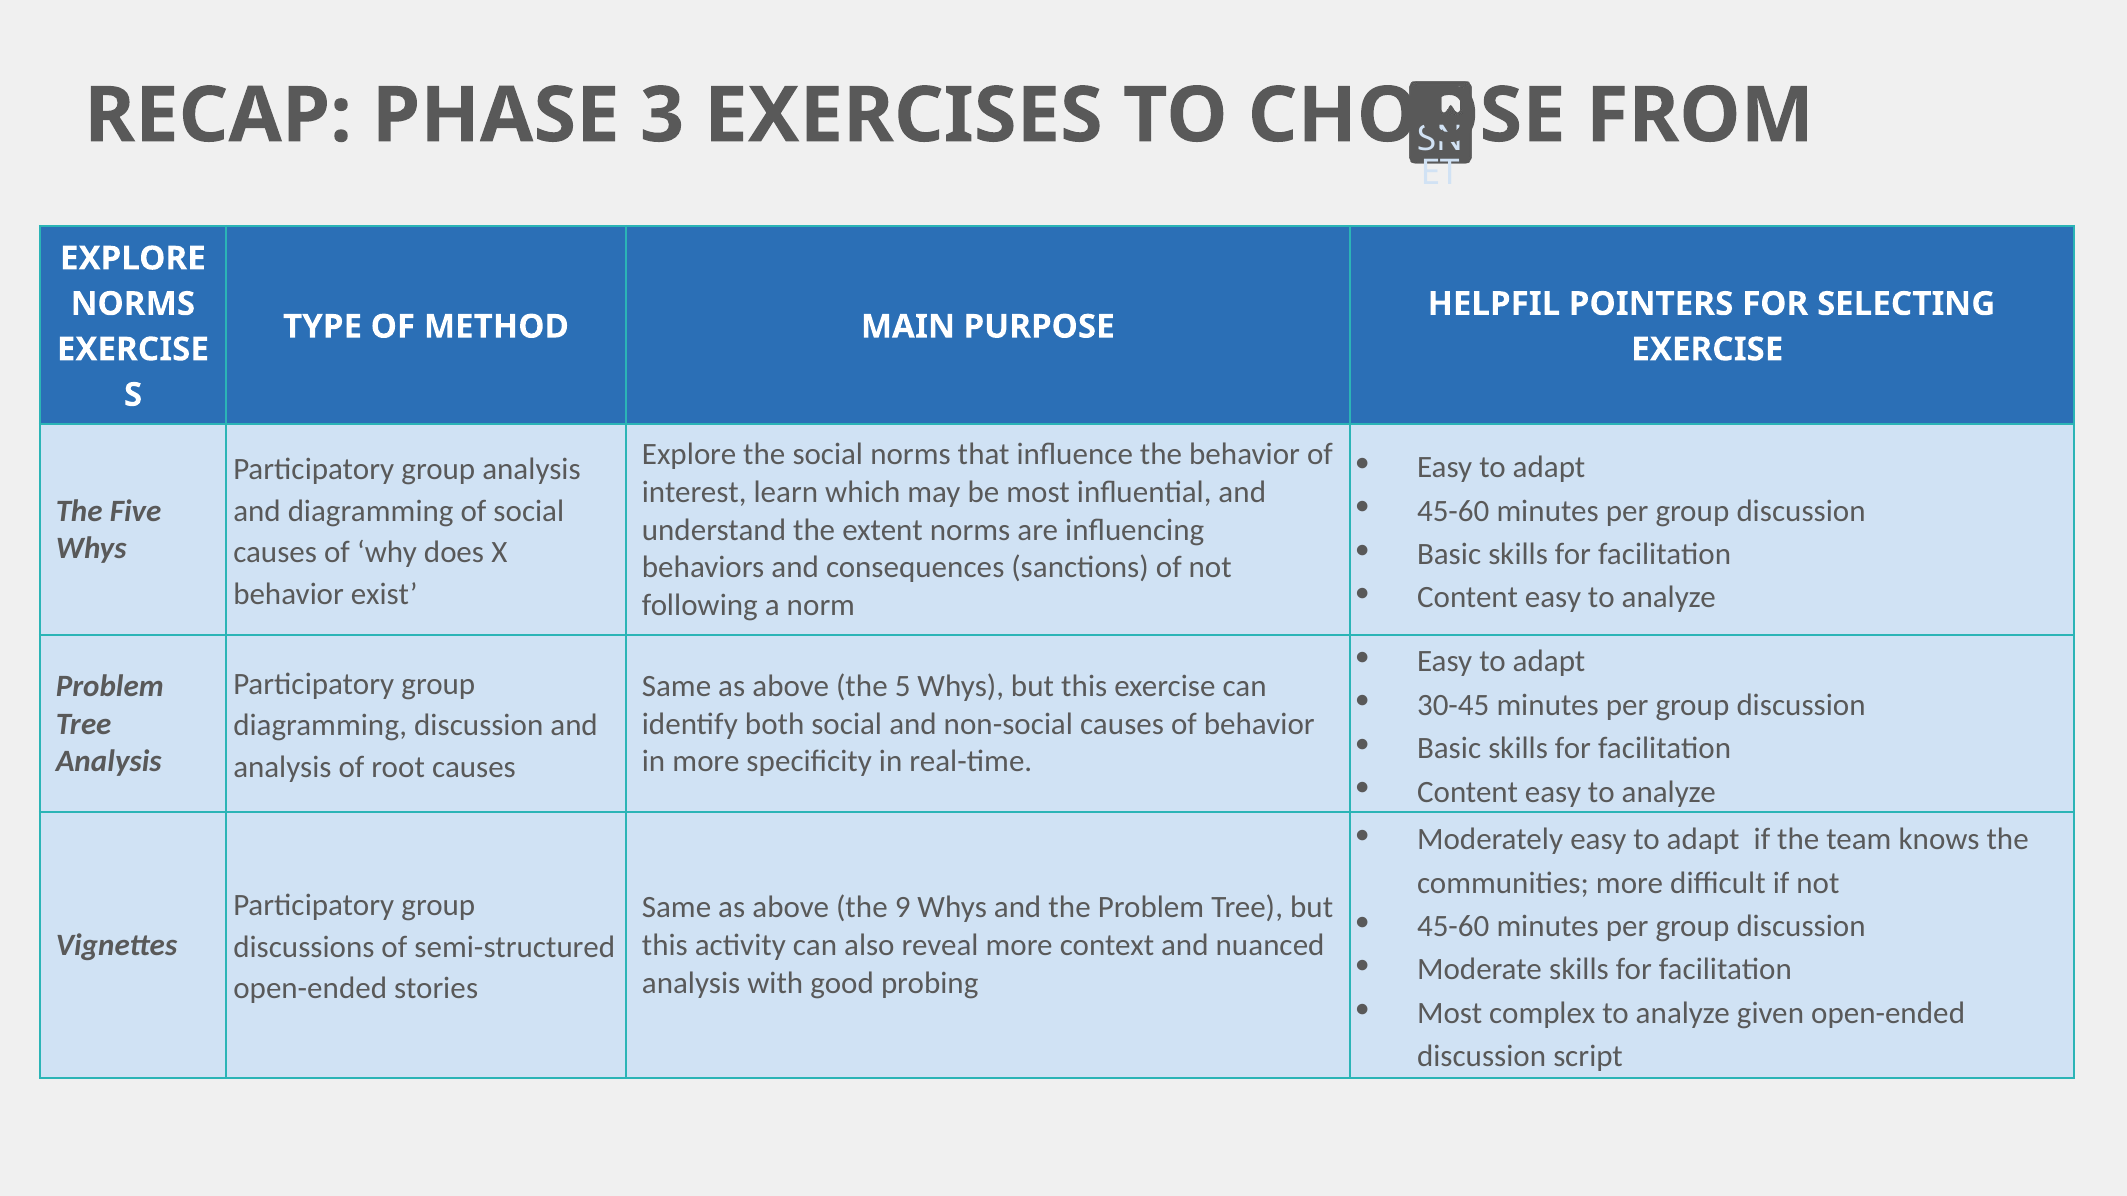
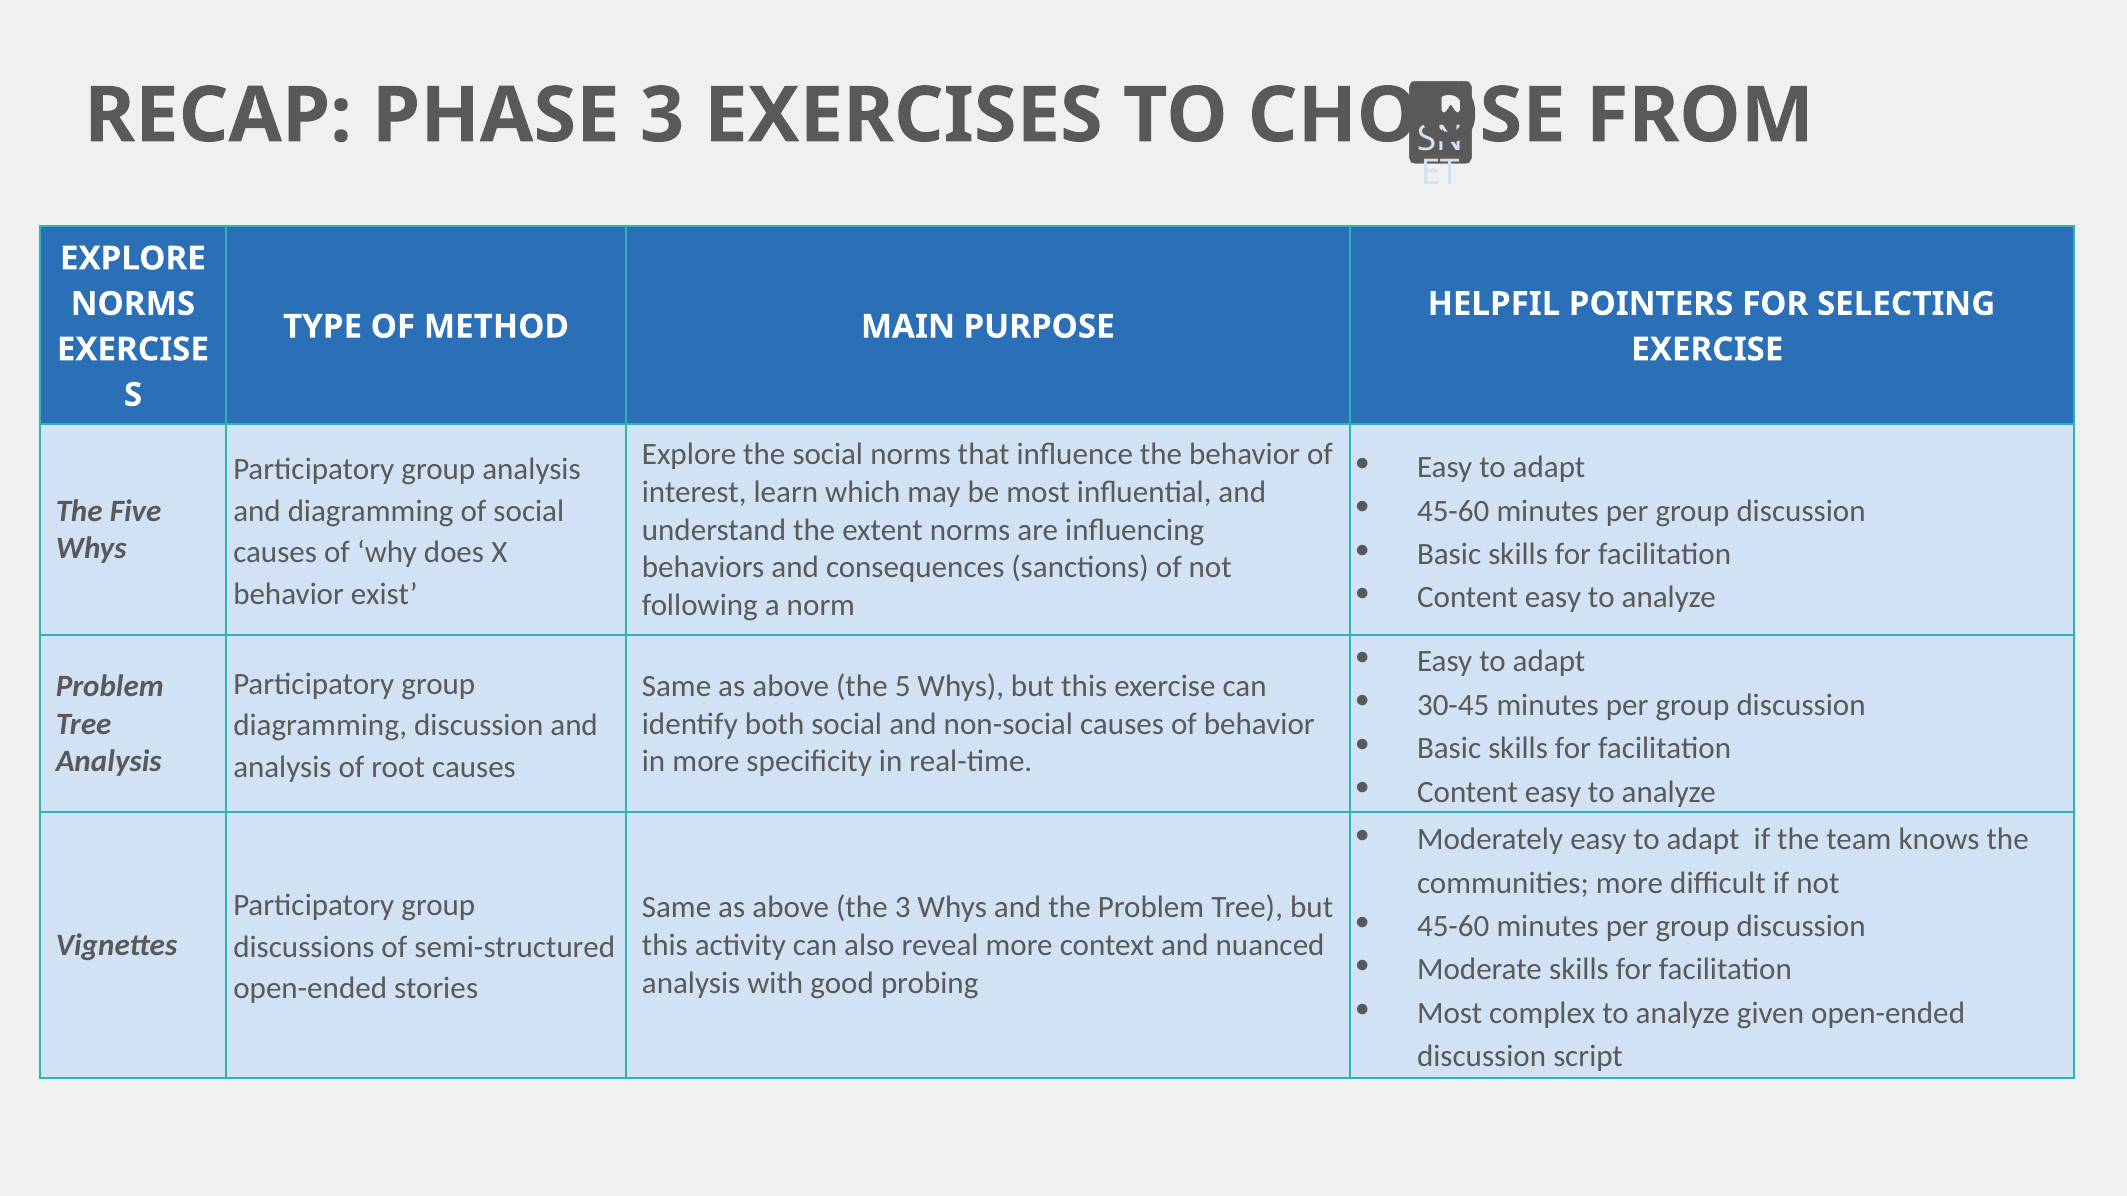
the 9: 9 -> 3
